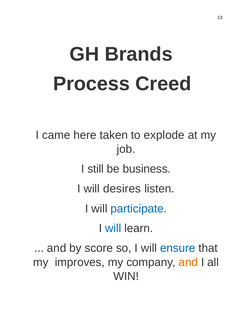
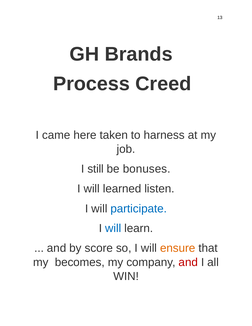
explode: explode -> harness
business: business -> bonuses
desires: desires -> learned
ensure colour: blue -> orange
improves: improves -> becomes
and at (188, 262) colour: orange -> red
